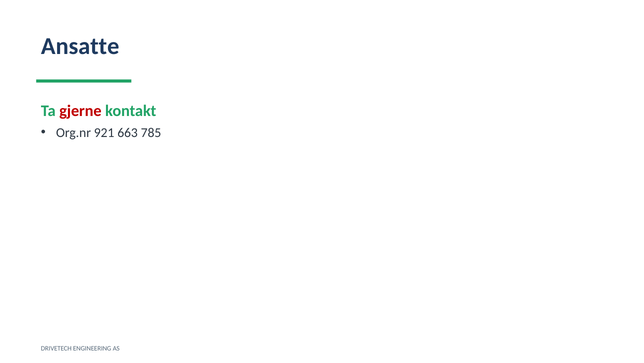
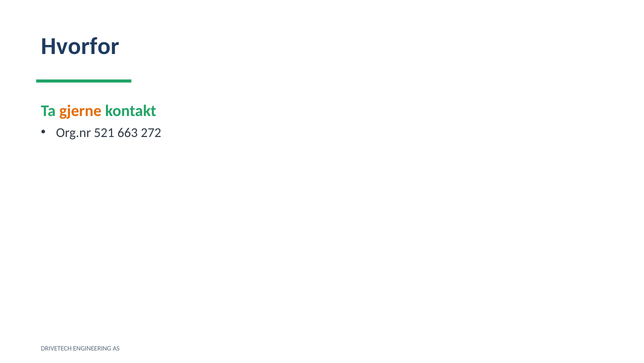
Ansatte: Ansatte -> Hvorfor
gjerne colour: red -> orange
921: 921 -> 521
785: 785 -> 272
